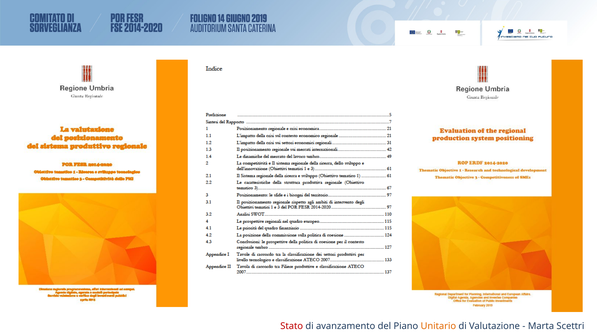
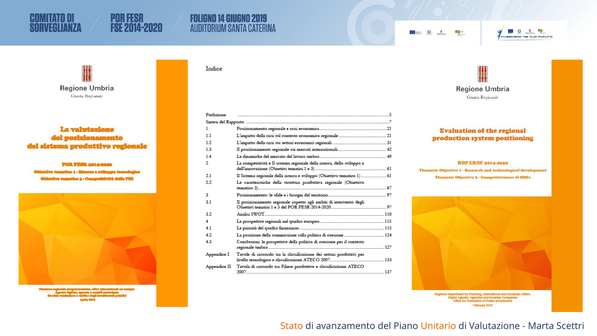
Stato colour: red -> orange
